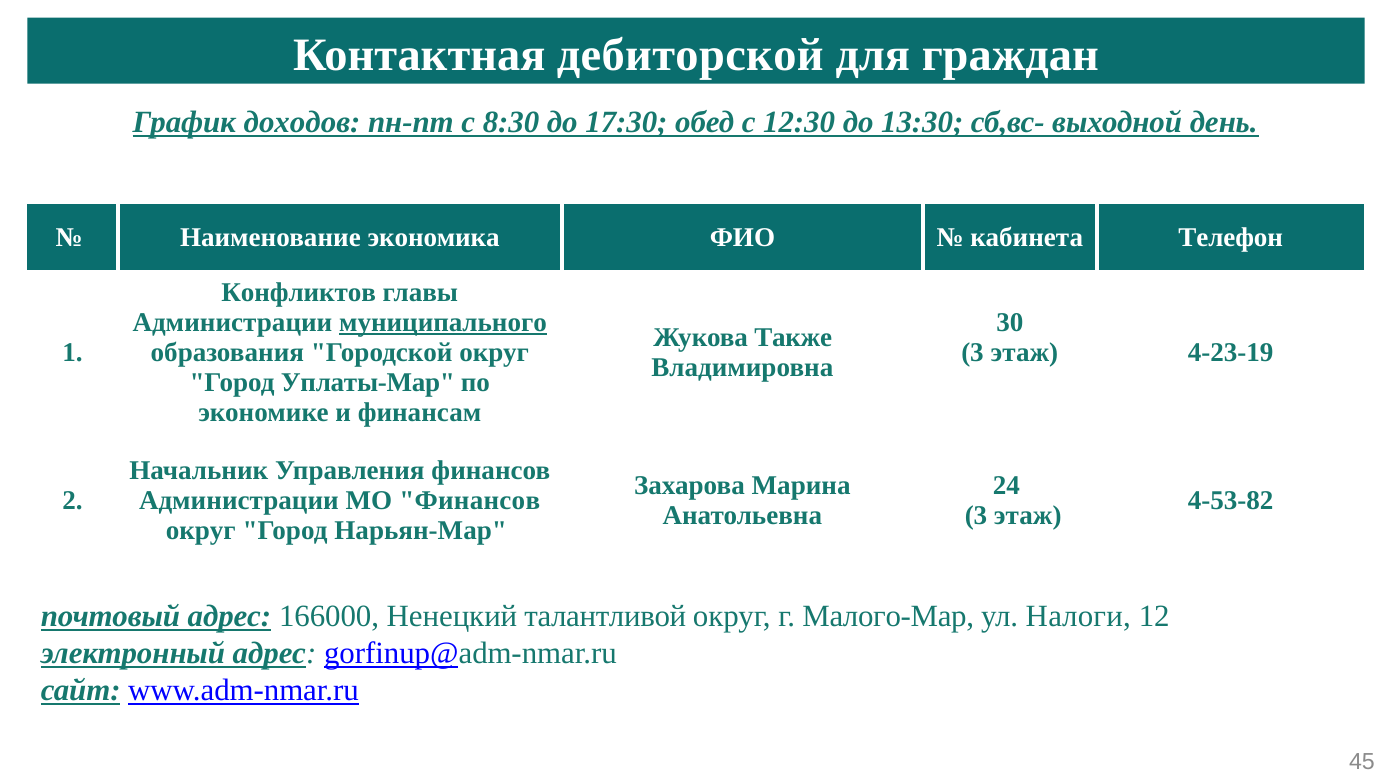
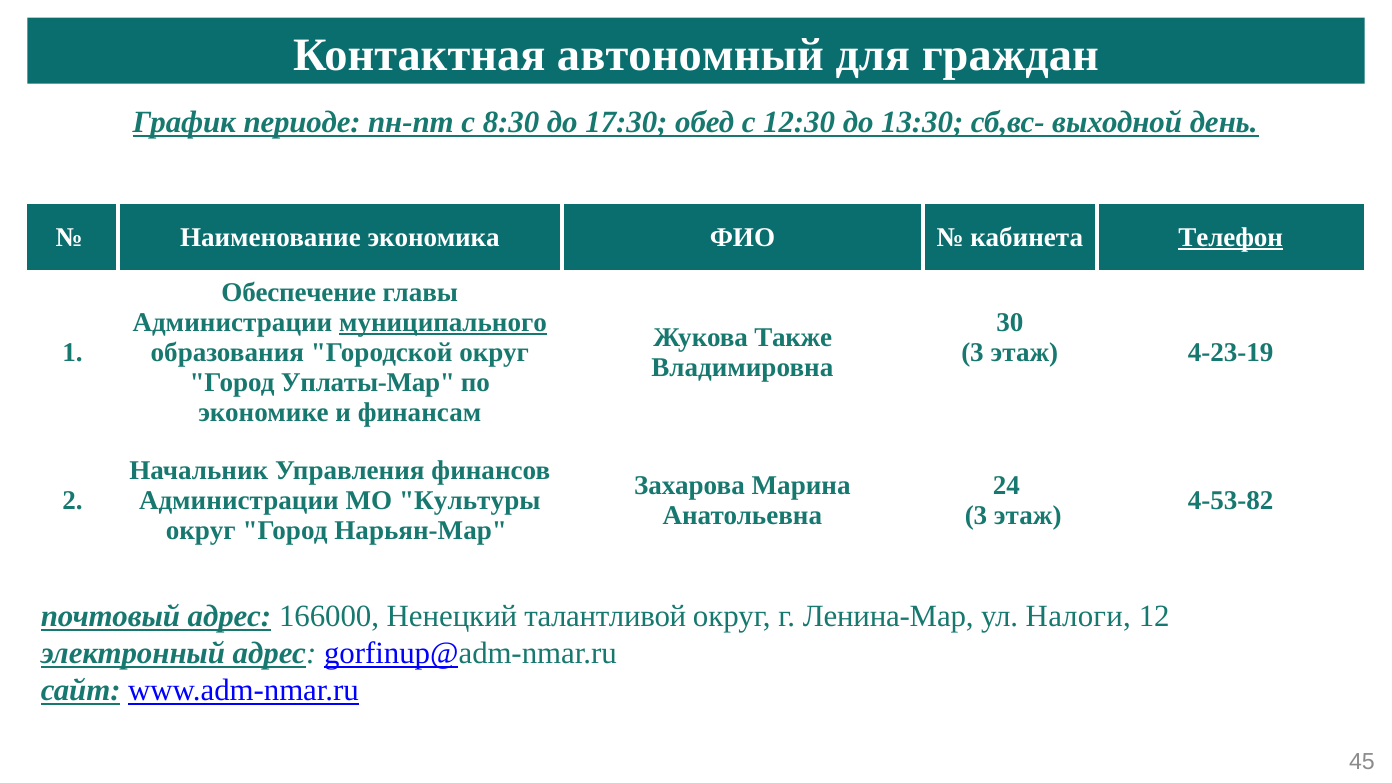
дебиторской: дебиторской -> автономный
доходов: доходов -> периоде
Телефон underline: none -> present
Конфликтов: Конфликтов -> Обеспечение
МО Финансов: Финансов -> Культуры
Малого-Мар: Малого-Мар -> Ленина-Мар
